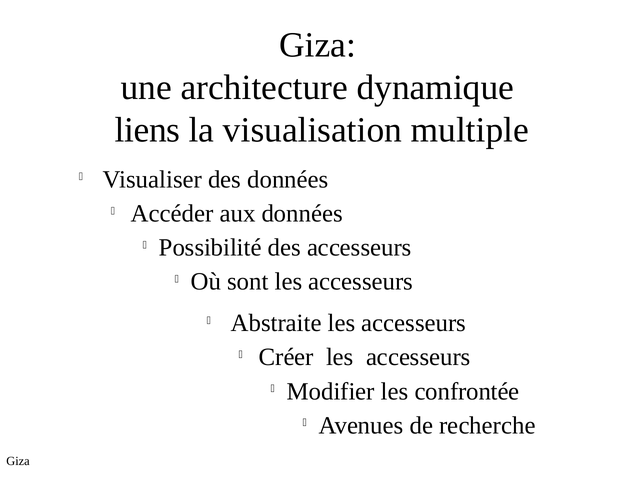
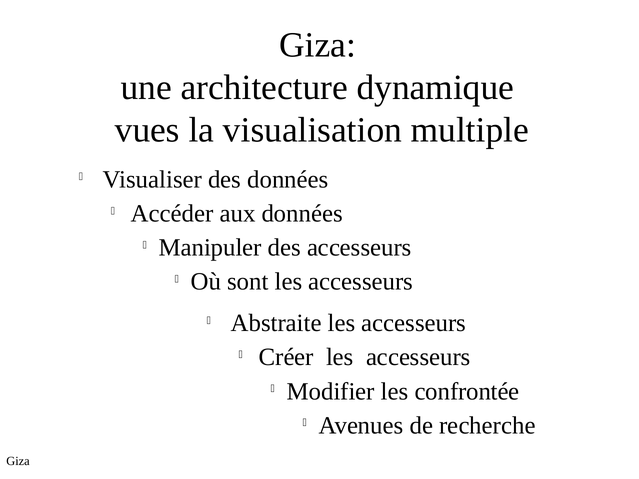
liens: liens -> vues
Possibilité: Possibilité -> Manipuler
